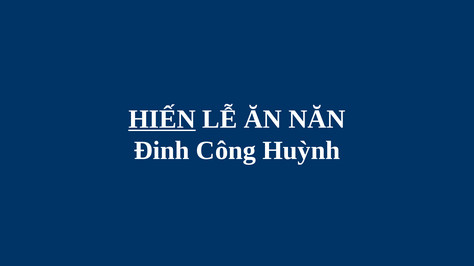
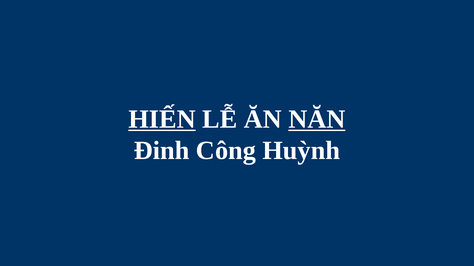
NĂN underline: none -> present
